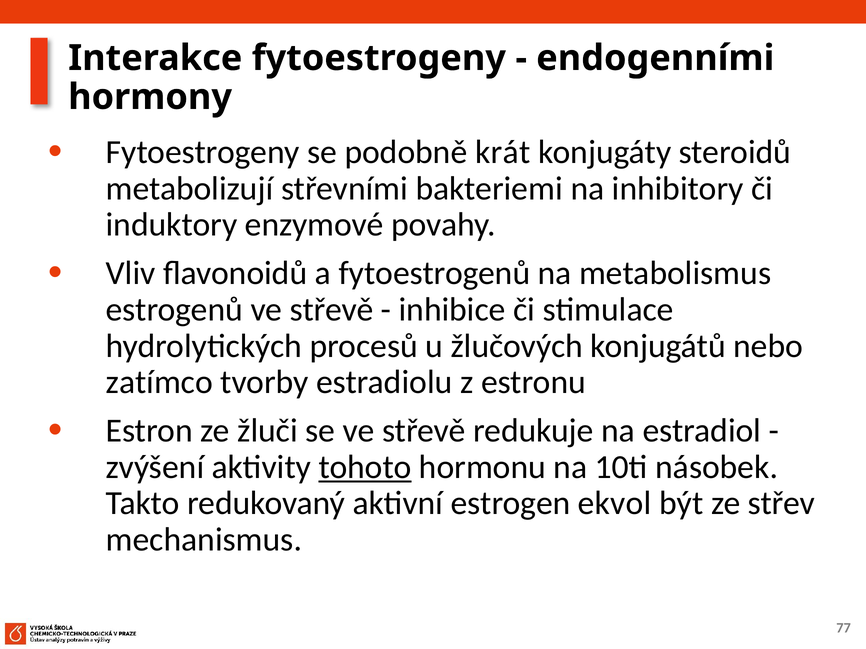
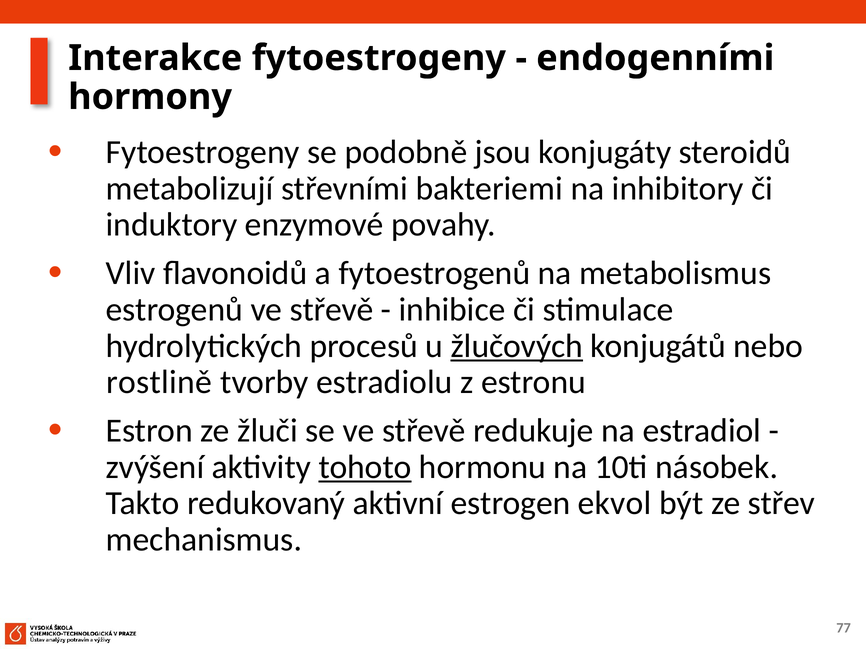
krát: krát -> jsou
žlučových underline: none -> present
zatímco: zatímco -> rostlině
